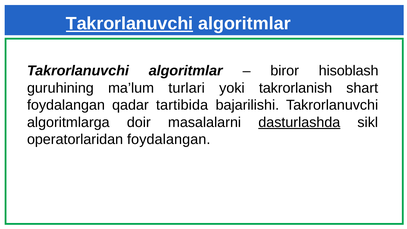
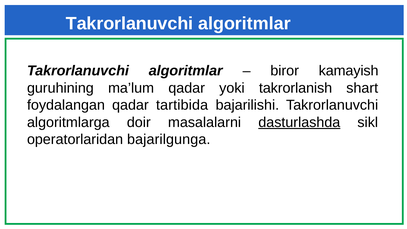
Takrorlanuvchi at (130, 24) underline: present -> none
hisoblash: hisoblash -> kamayish
ma’lum turlari: turlari -> qadar
operatorlaridan foydalangan: foydalangan -> bajarilgunga
